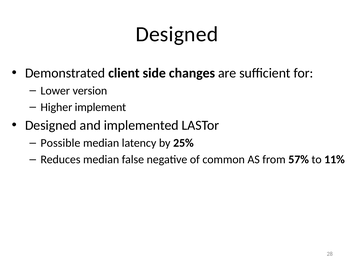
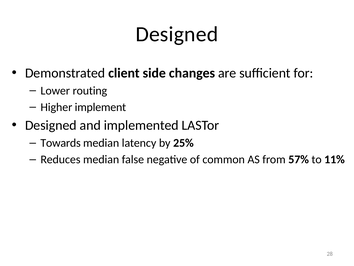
version: version -> routing
Possible: Possible -> Towards
